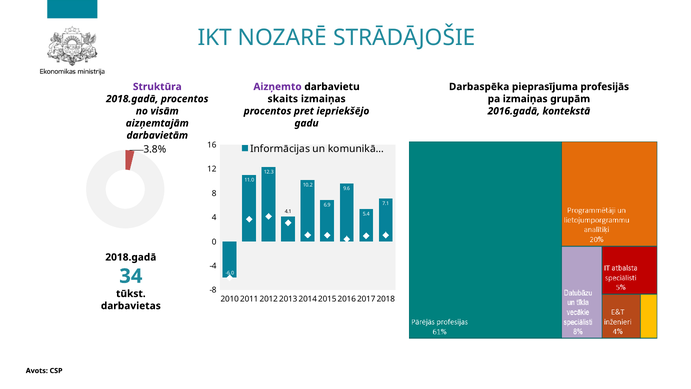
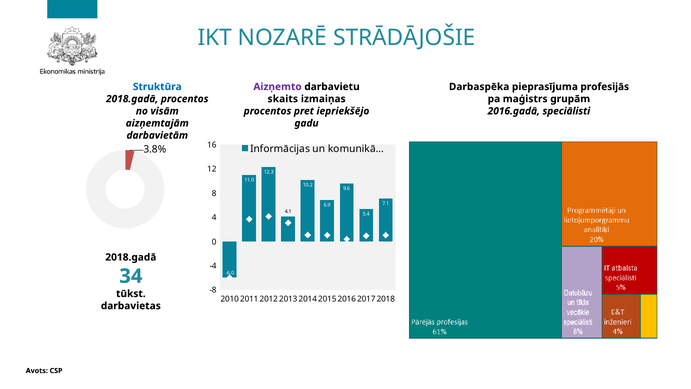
Struktūra colour: purple -> blue
pa izmaiņas: izmaiņas -> maģistrs
kontekstā: kontekstā -> speciālisti
